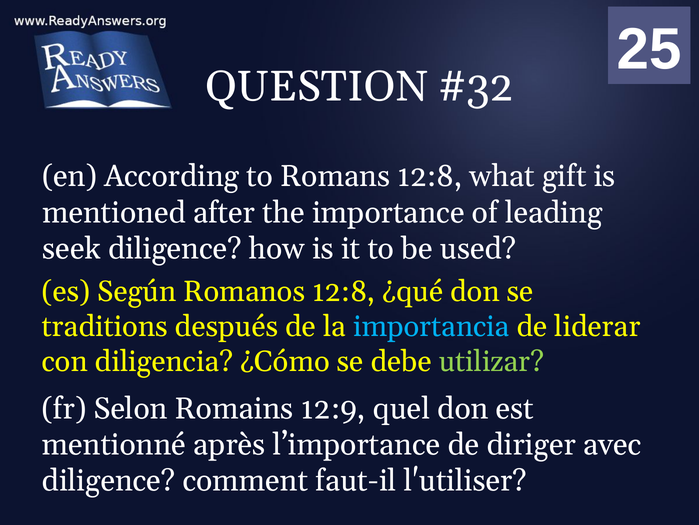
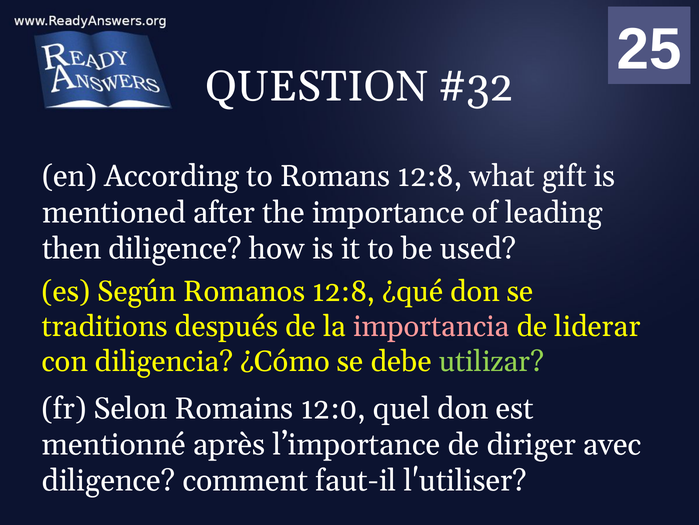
seek: seek -> then
importancia colour: light blue -> pink
12:9: 12:9 -> 12:0
